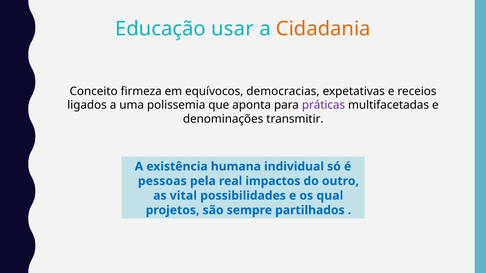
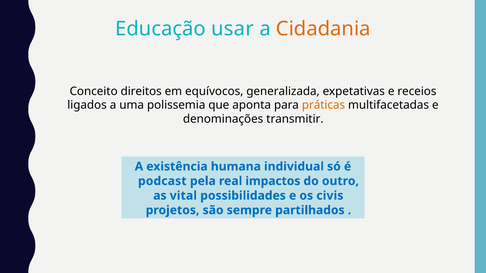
firmeza: firmeza -> direitos
democracias: democracias -> generalizada
práticas colour: purple -> orange
pessoas: pessoas -> podcast
qual: qual -> civis
